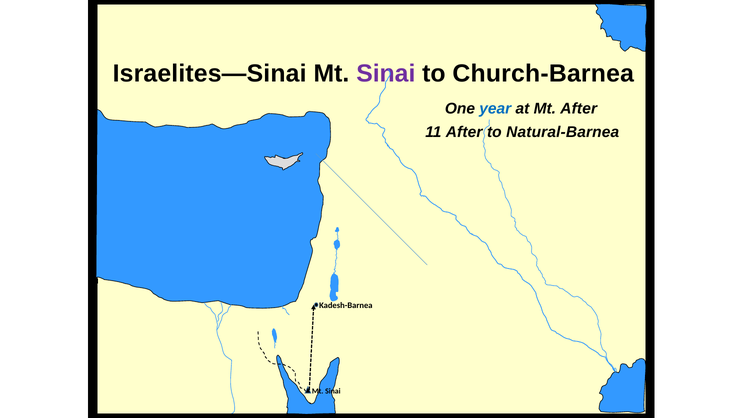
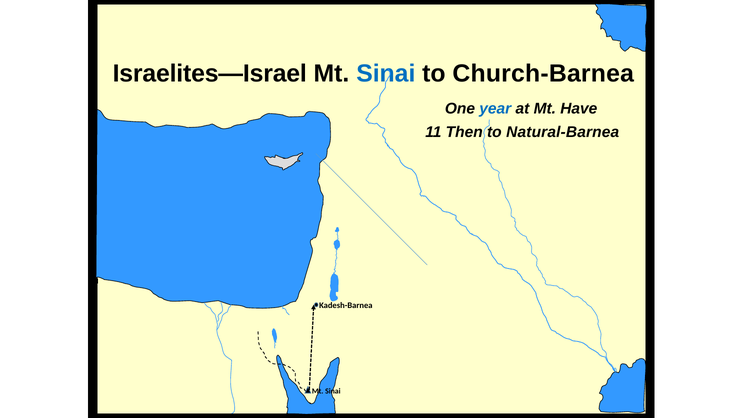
Israelites—Sinai: Israelites—Sinai -> Israelites—Israel
Sinai at (386, 73) colour: purple -> blue
Mt After: After -> Have
11 After: After -> Then
